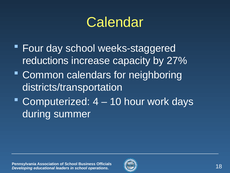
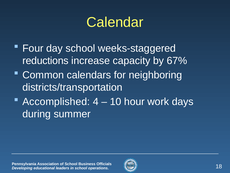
27%: 27% -> 67%
Computerized: Computerized -> Accomplished
